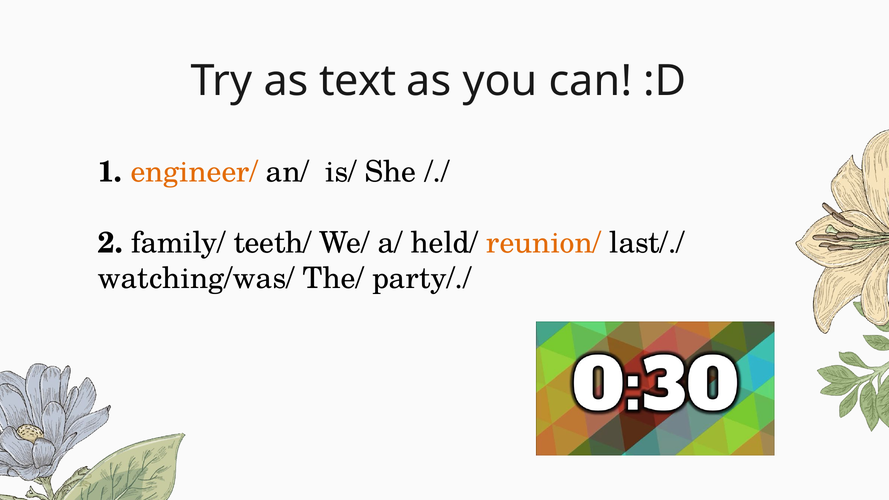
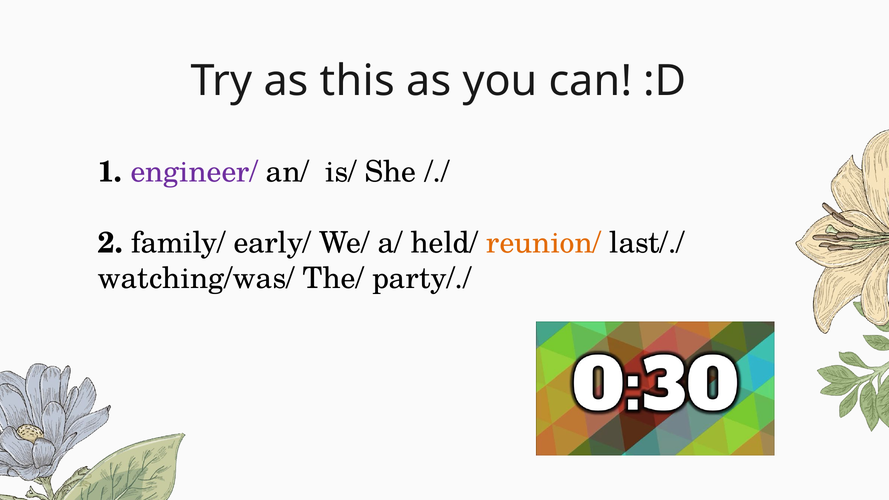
text: text -> this
engineer/ colour: orange -> purple
teeth/: teeth/ -> early/
